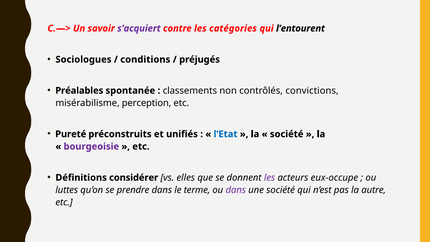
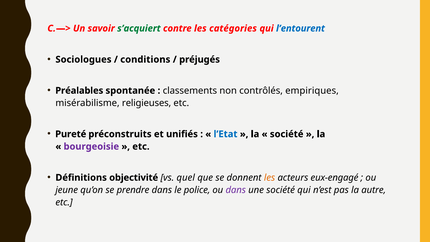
s’acquiert colour: purple -> green
l’entourent colour: black -> blue
convictions: convictions -> empiriques
perception: perception -> religieuses
considérer: considérer -> objectivité
elles: elles -> quel
les at (270, 178) colour: purple -> orange
eux-occupe: eux-occupe -> eux-engagé
luttes: luttes -> jeune
terme: terme -> police
